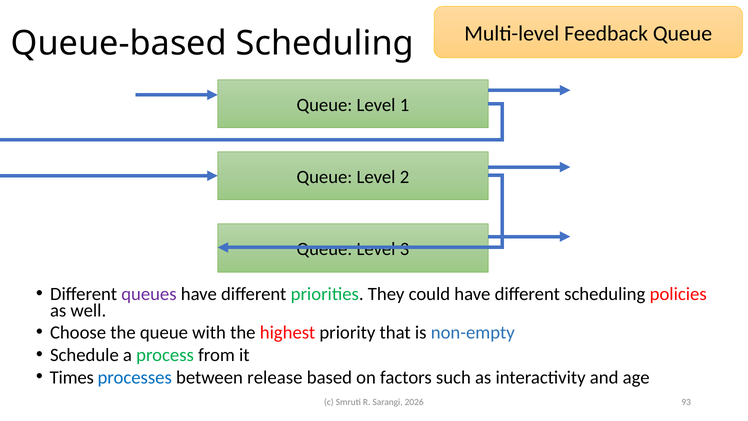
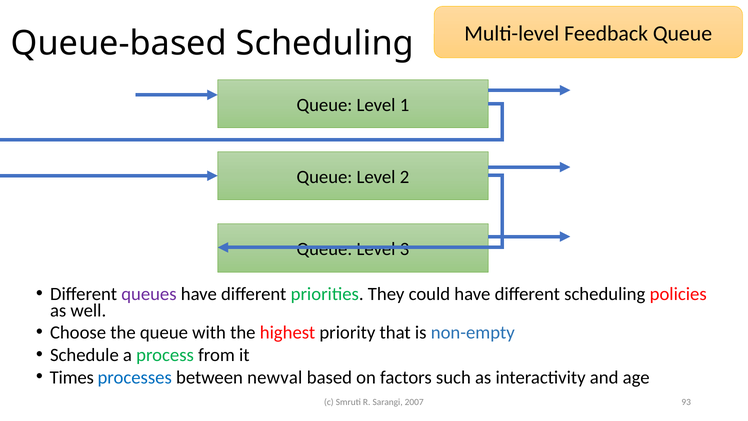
release: release -> newval
2026: 2026 -> 2007
